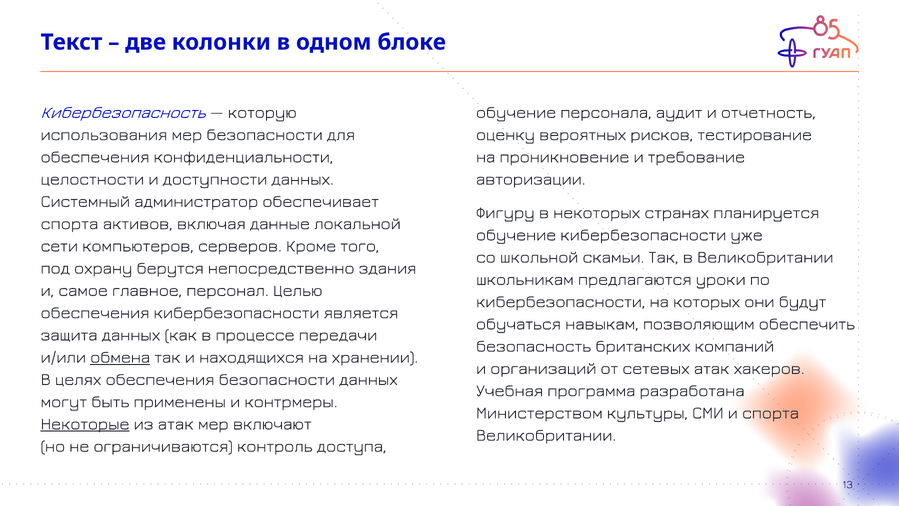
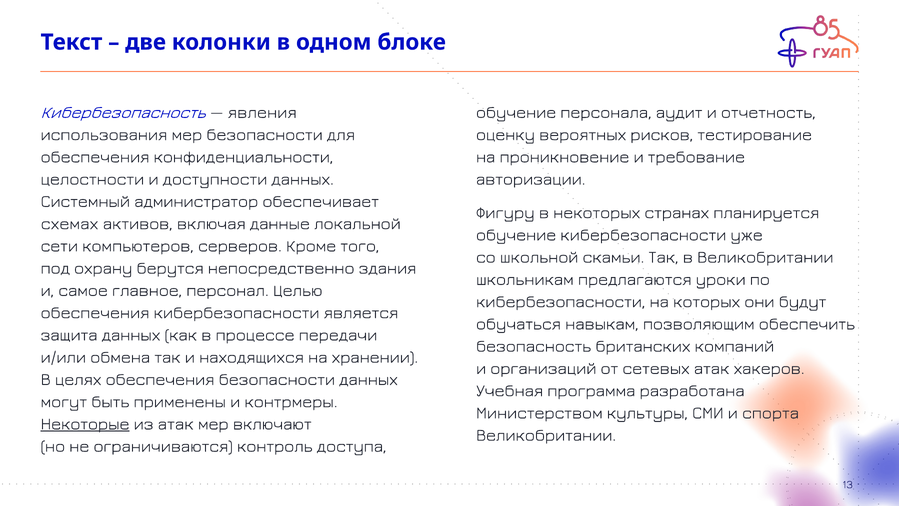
которую: которую -> явления
спорта at (70, 223): спорта -> схемах
обмена underline: present -> none
